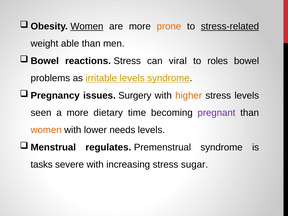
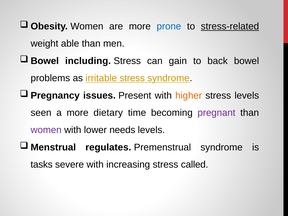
Women at (87, 26) underline: present -> none
prone colour: orange -> blue
reactions: reactions -> including
viral: viral -> gain
roles: roles -> back
irritable levels: levels -> stress
Surgery: Surgery -> Present
women at (46, 130) colour: orange -> purple
sugar: sugar -> called
